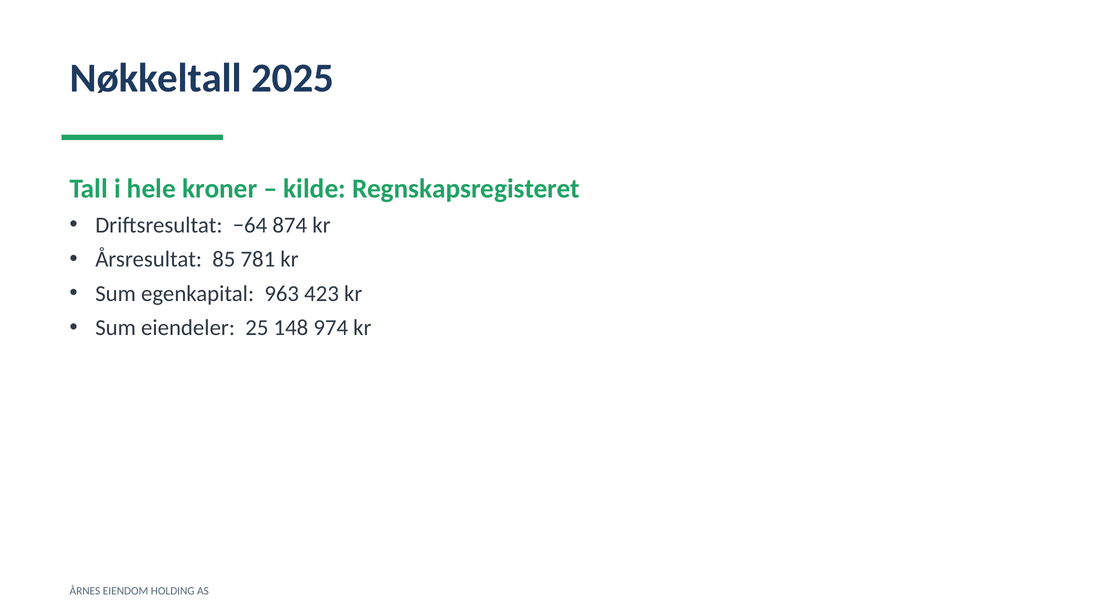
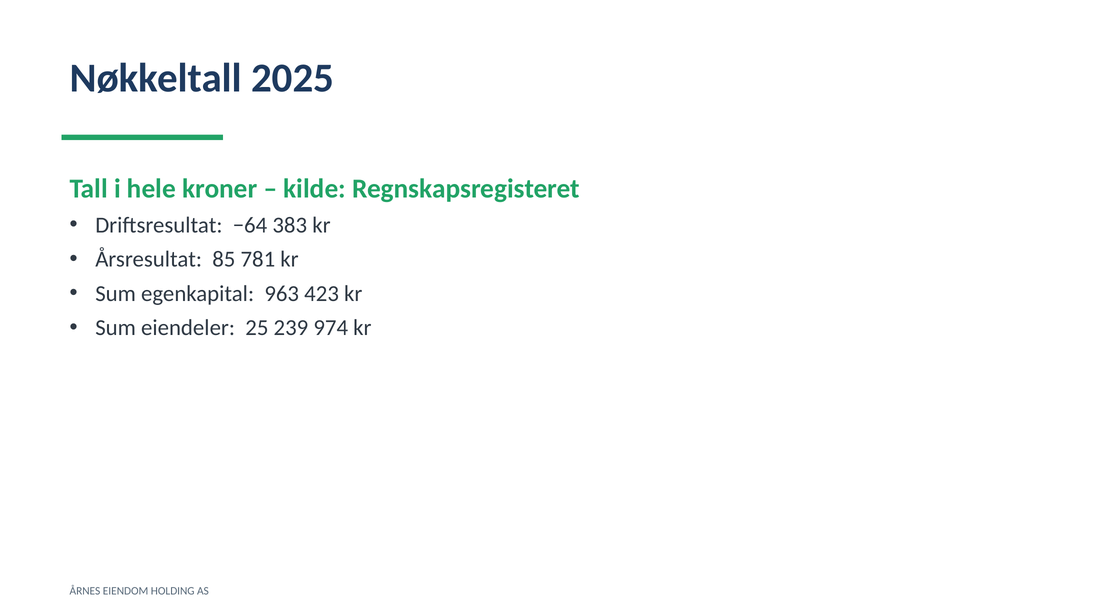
874: 874 -> 383
148: 148 -> 239
